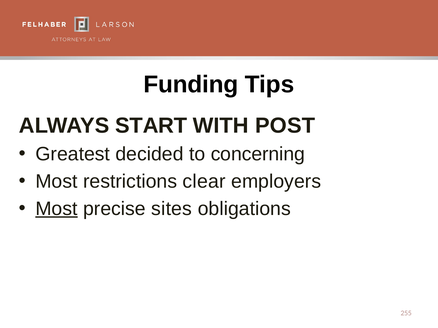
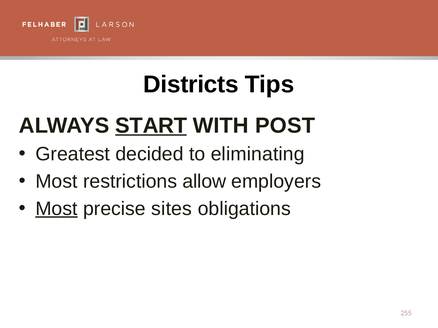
Funding: Funding -> Districts
START underline: none -> present
concerning: concerning -> eliminating
clear: clear -> allow
